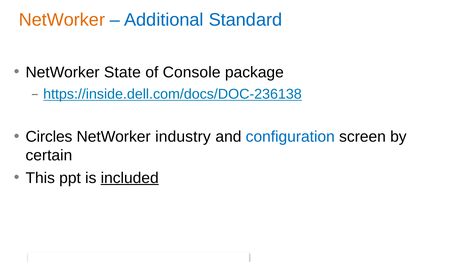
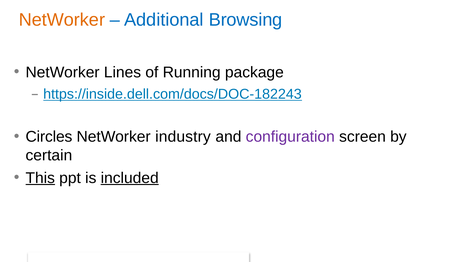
Standard: Standard -> Browsing
State: State -> Lines
Console: Console -> Running
https://inside.dell.com/docs/DOC-236138: https://inside.dell.com/docs/DOC-236138 -> https://inside.dell.com/docs/DOC-182243
configuration colour: blue -> purple
This underline: none -> present
